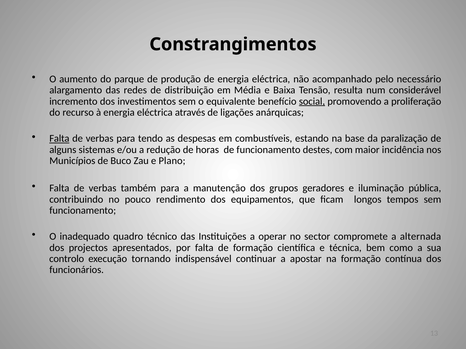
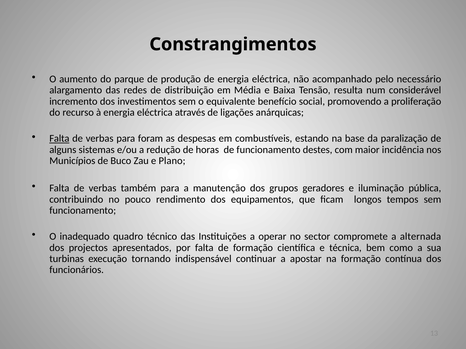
social underline: present -> none
tendo: tendo -> foram
controlo: controlo -> turbinas
